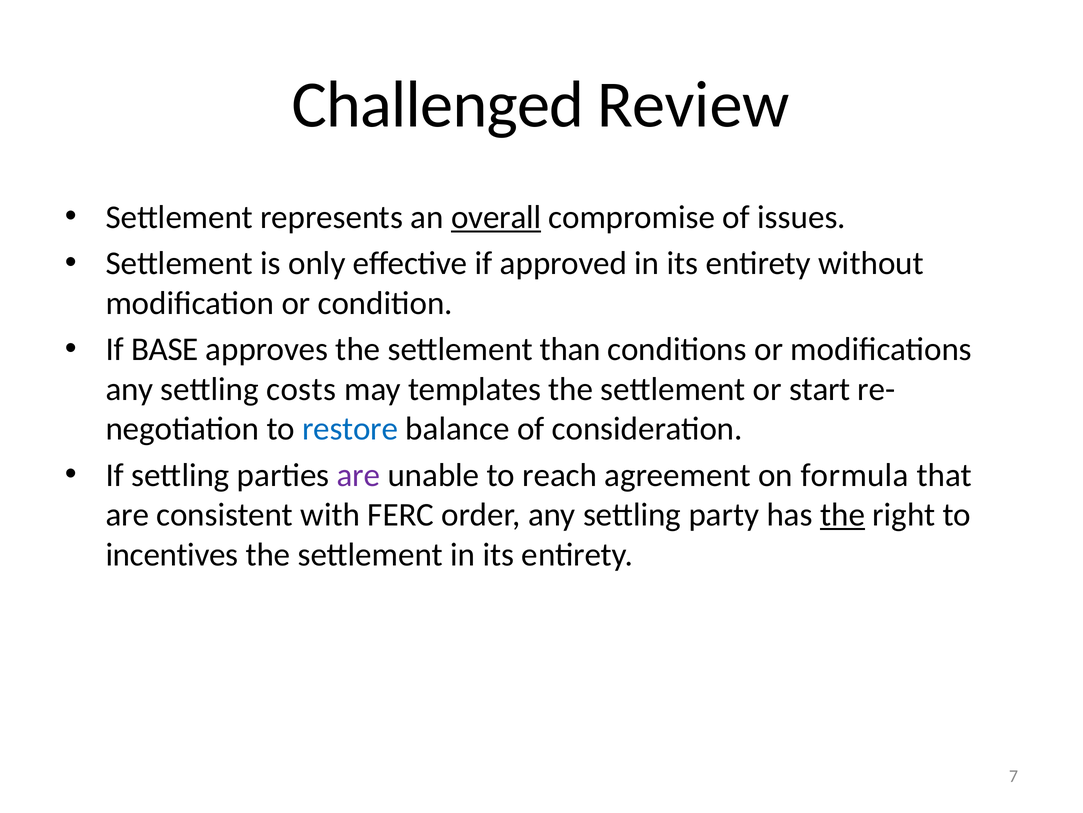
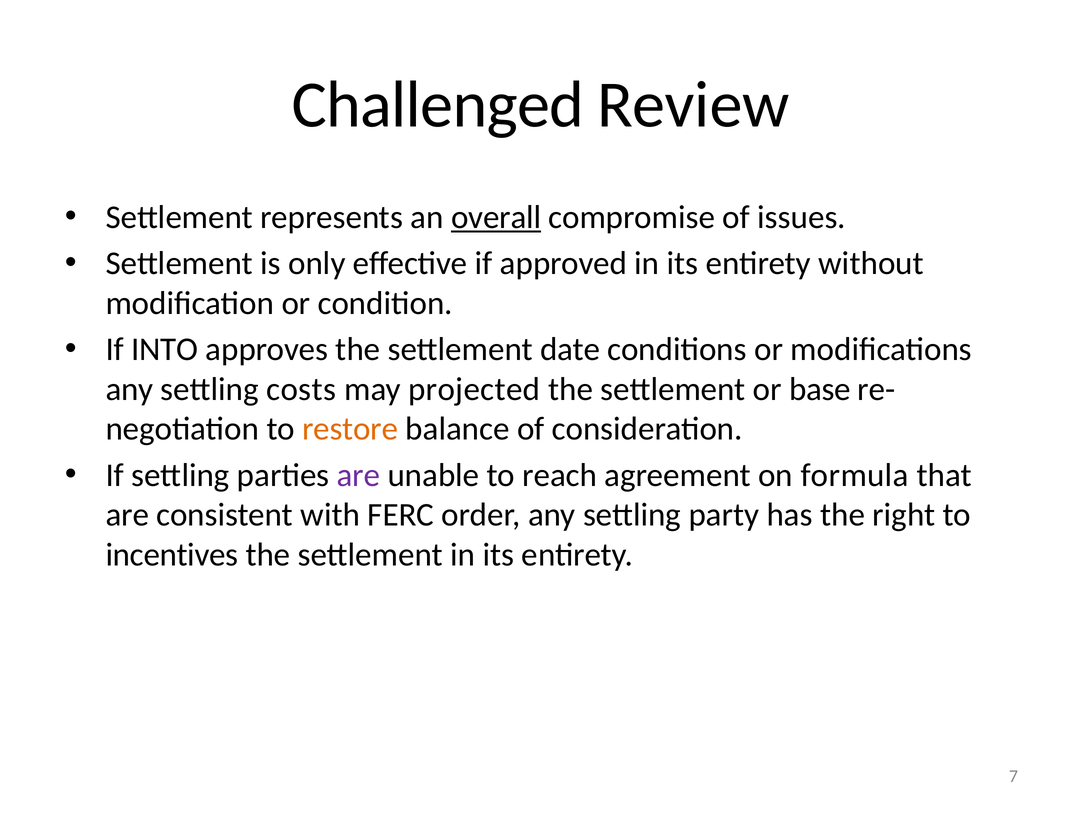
BASE: BASE -> INTO
than: than -> date
templates: templates -> projected
start: start -> base
restore colour: blue -> orange
the at (843, 514) underline: present -> none
